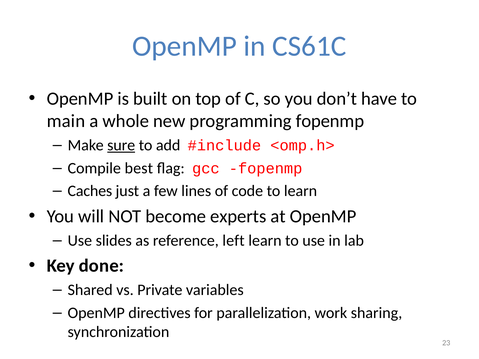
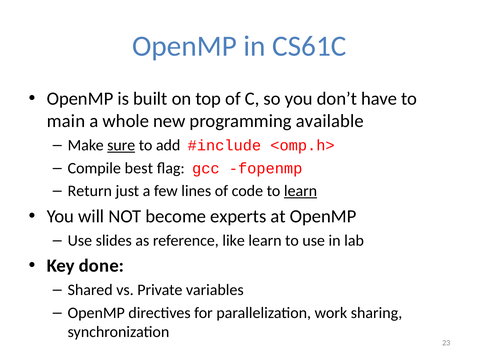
programming fopenmp: fopenmp -> available
Caches: Caches -> Return
learn at (301, 191) underline: none -> present
left: left -> like
